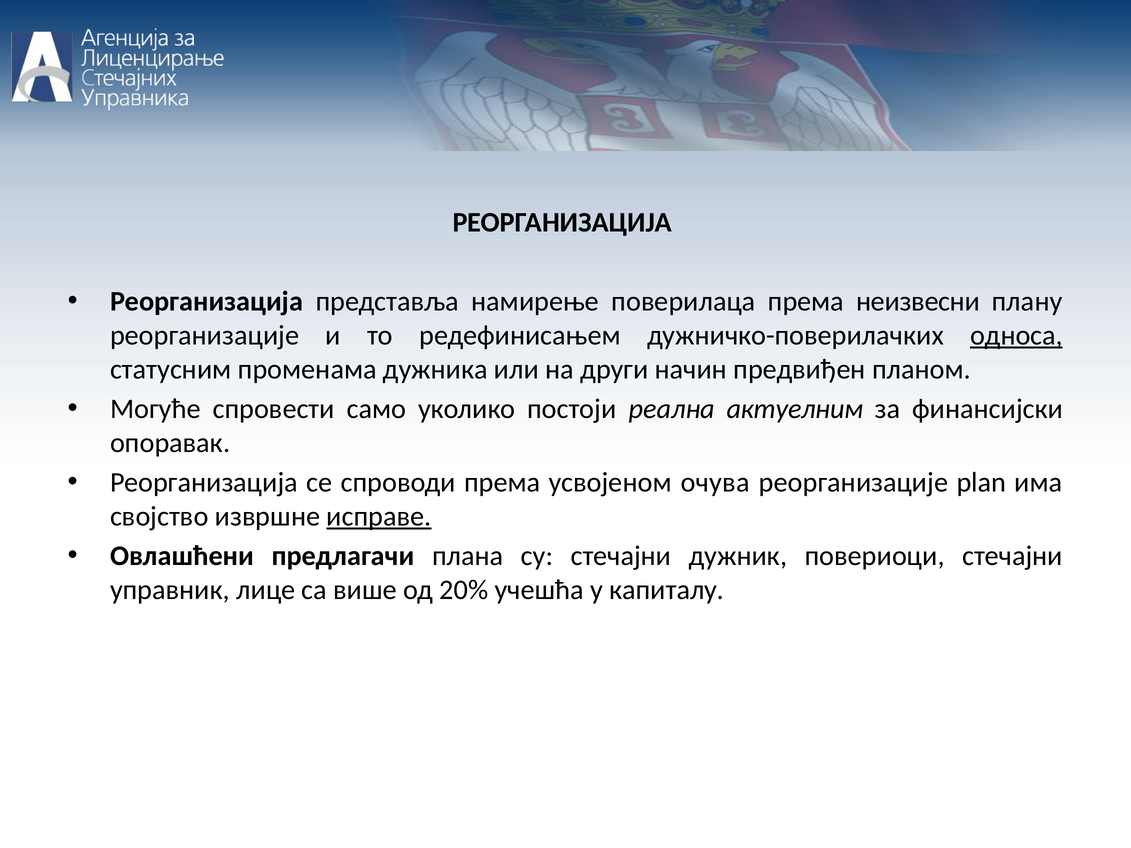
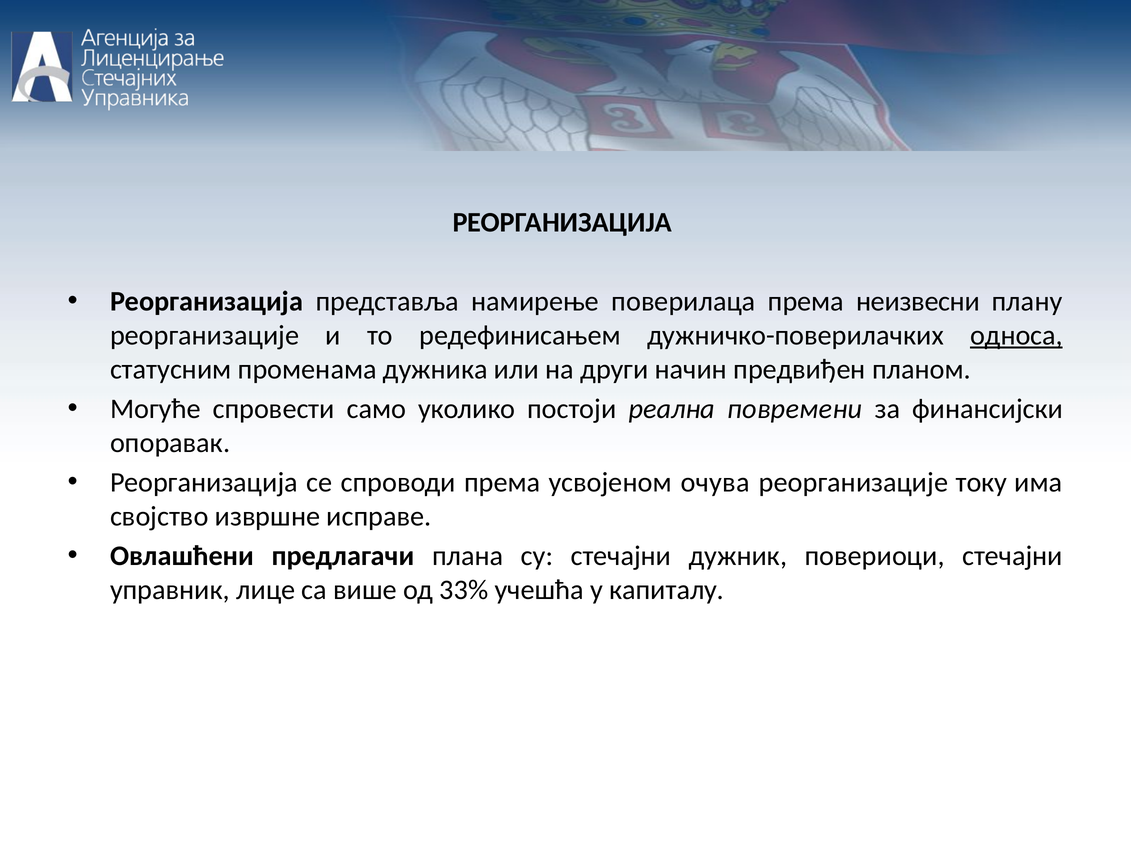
актуелним: актуелним -> повремени
plan: plan -> току
исправе underline: present -> none
20%: 20% -> 33%
